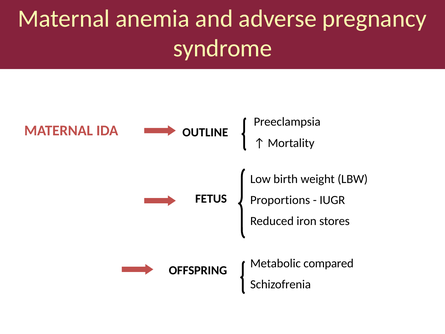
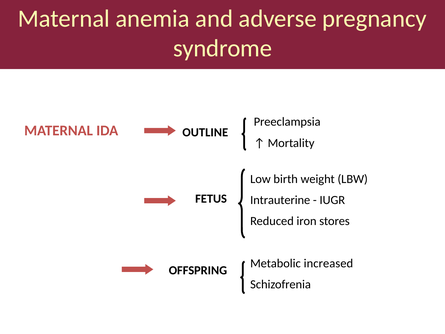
Proportions: Proportions -> Intrauterine
compared: compared -> increased
